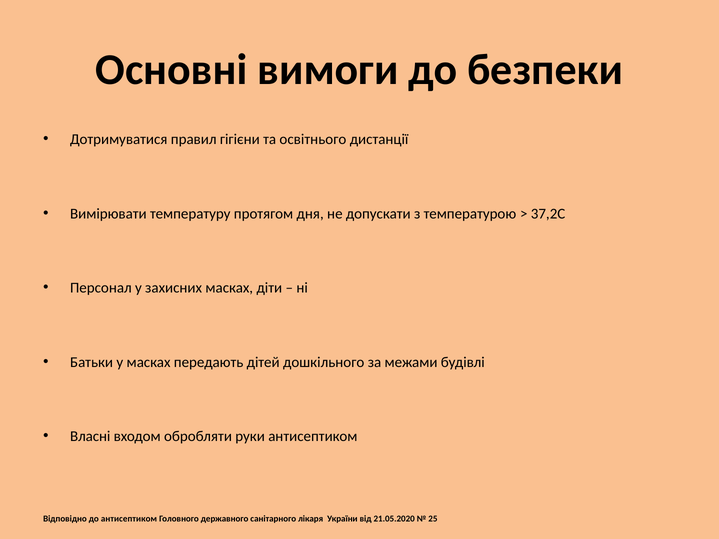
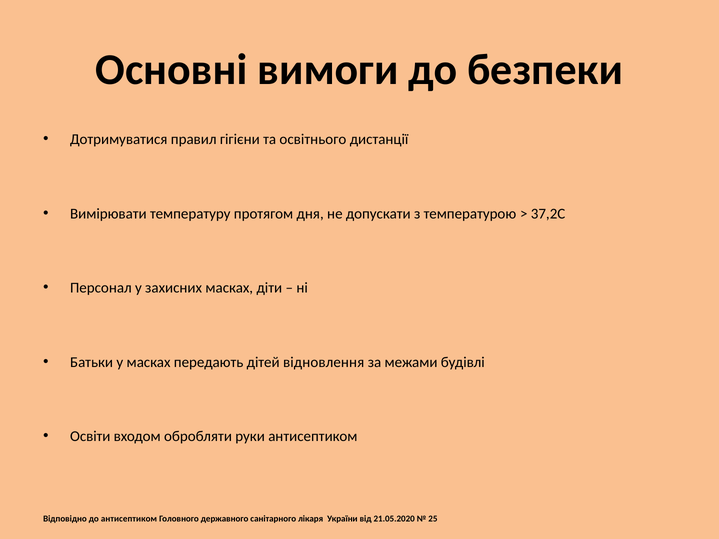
дошкільного: дошкільного -> відновлення
Власні: Власні -> Освіти
